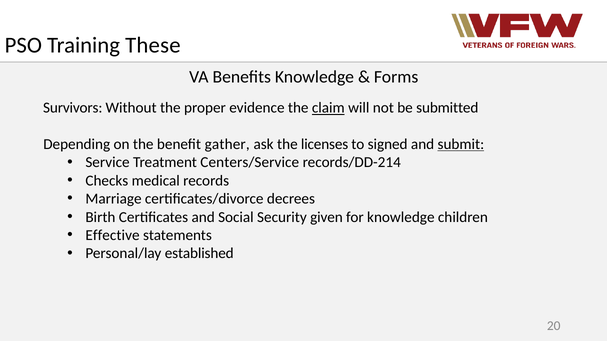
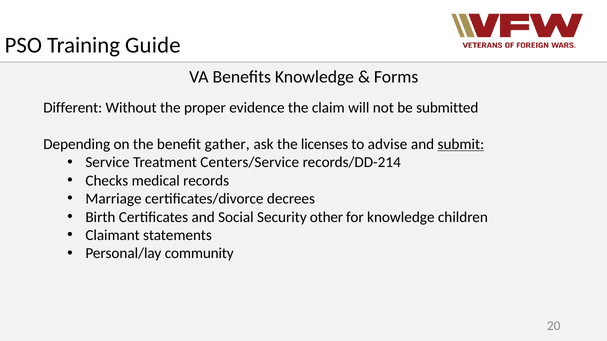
These: These -> Guide
Survivors: Survivors -> Different
claim underline: present -> none
signed: signed -> advise
given: given -> other
Effective: Effective -> Claimant
established: established -> community
